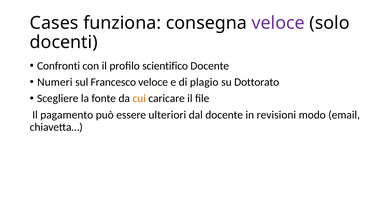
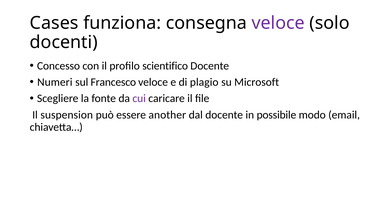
Confronti: Confronti -> Concesso
Dottorato: Dottorato -> Microsoft
cui colour: orange -> purple
pagamento: pagamento -> suspension
ulteriori: ulteriori -> another
revisioni: revisioni -> possibile
